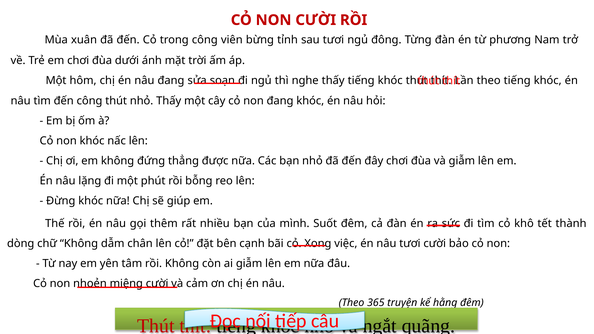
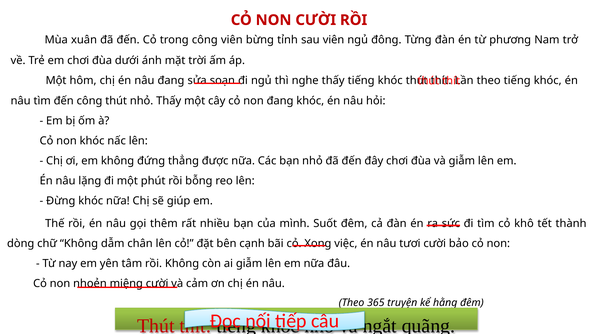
sau tươi: tươi -> viên
